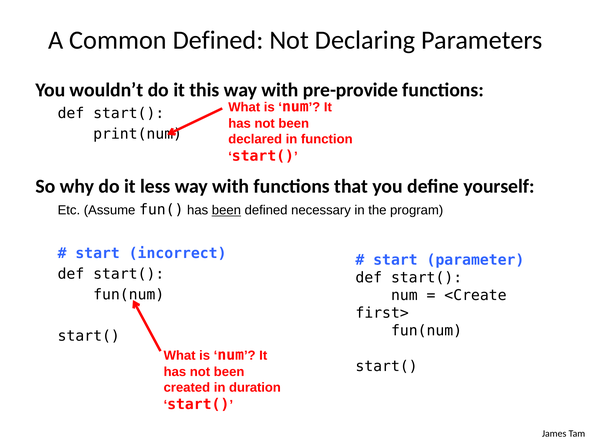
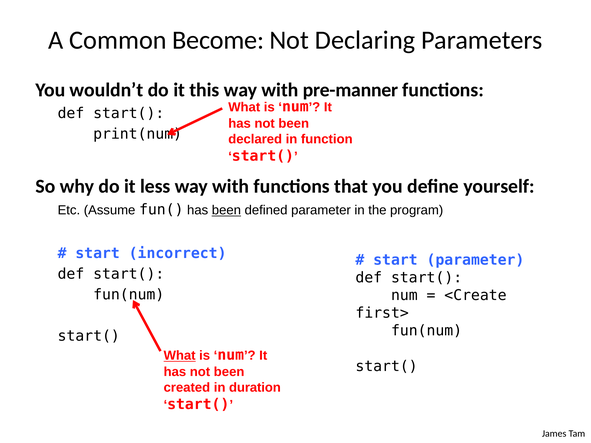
Common Defined: Defined -> Become
pre-provide: pre-provide -> pre-manner
defined necessary: necessary -> parameter
What at (180, 356) underline: none -> present
